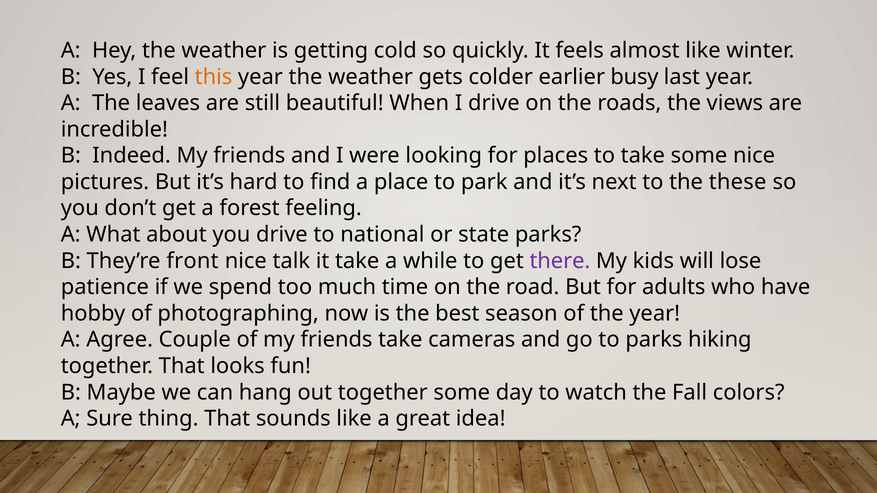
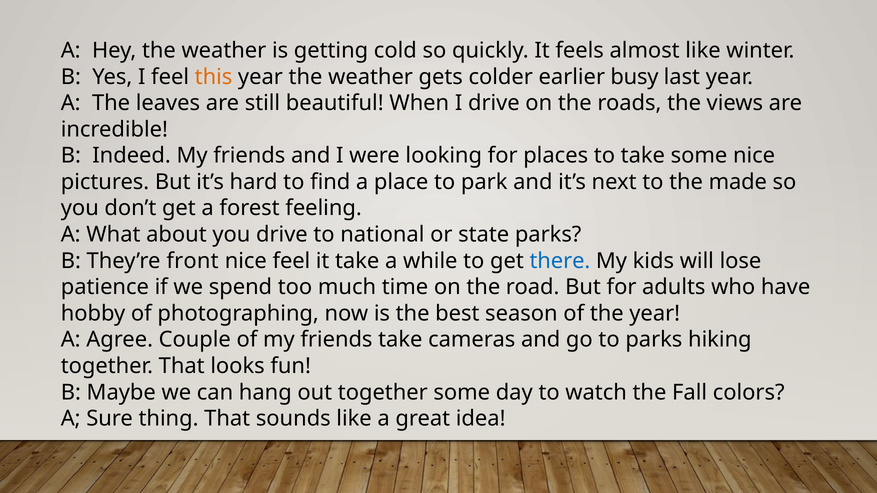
these: these -> made
nice talk: talk -> feel
there colour: purple -> blue
